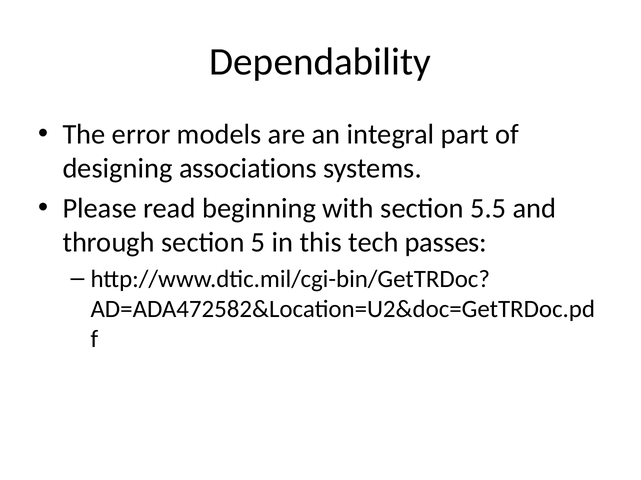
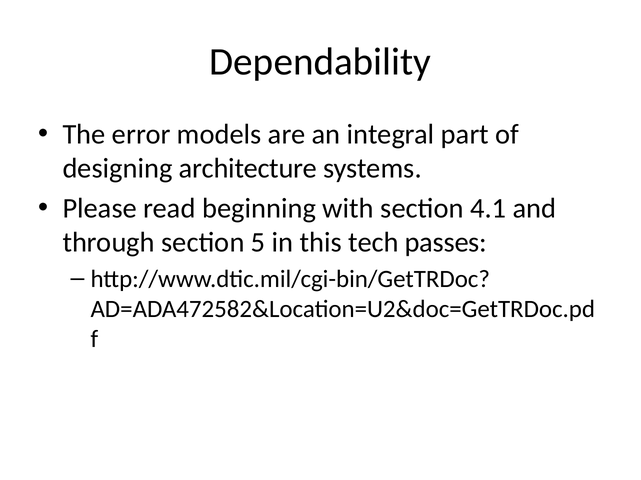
associations: associations -> architecture
5.5: 5.5 -> 4.1
